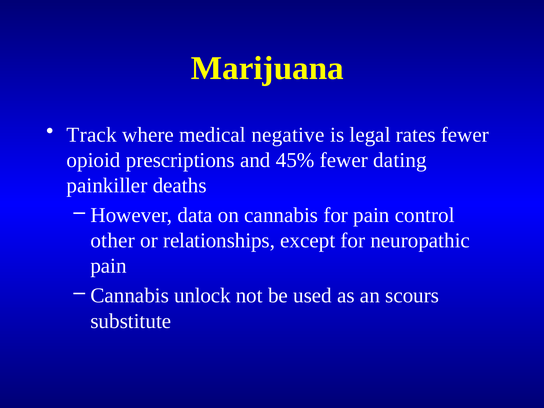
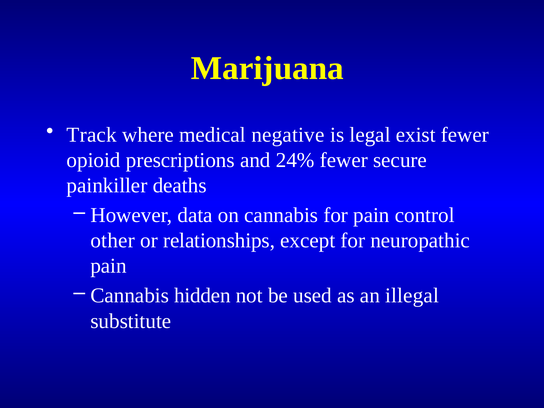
rates: rates -> exist
45%: 45% -> 24%
dating: dating -> secure
unlock: unlock -> hidden
scours: scours -> illegal
